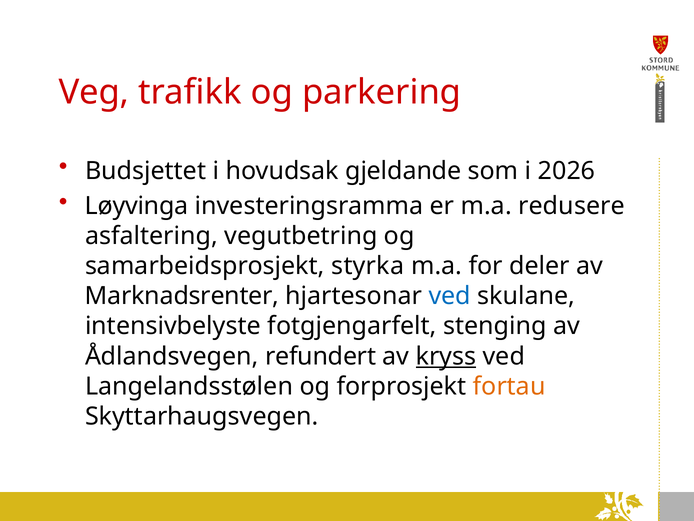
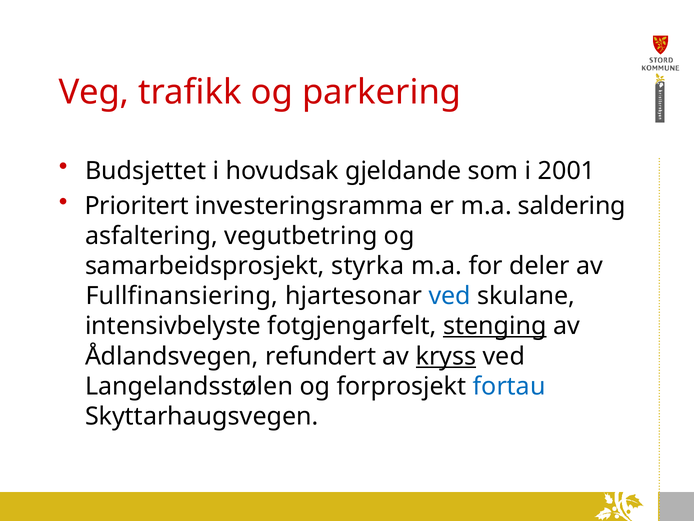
2026: 2026 -> 2001
Løyvinga: Løyvinga -> Prioritert
redusere: redusere -> saldering
Marknadsrenter: Marknadsrenter -> Fullfinansiering
stenging underline: none -> present
fortau colour: orange -> blue
